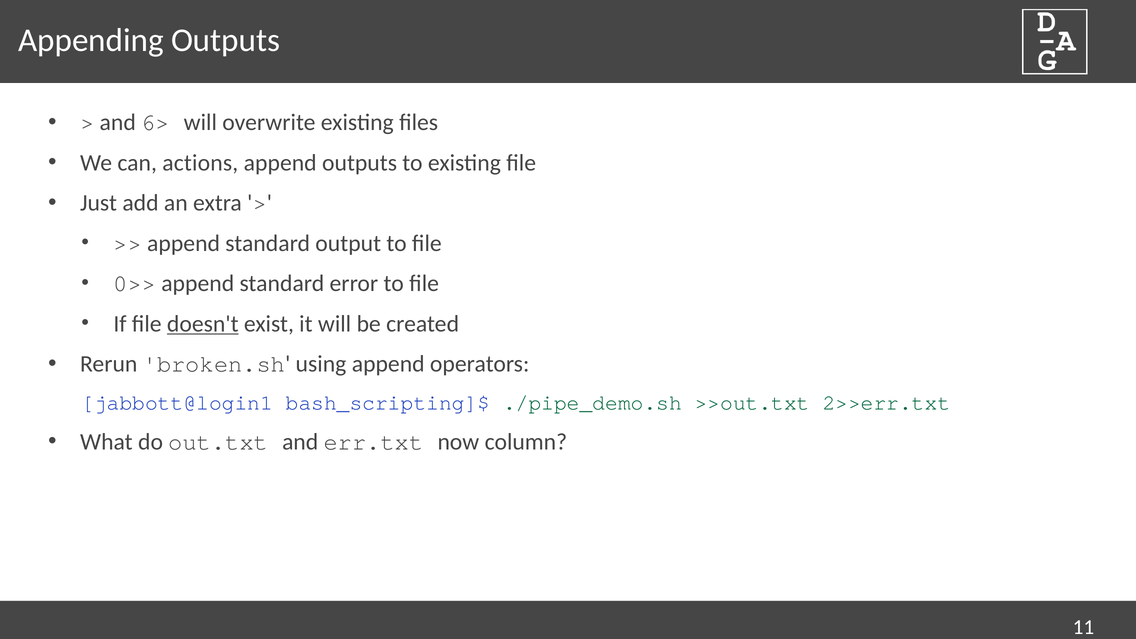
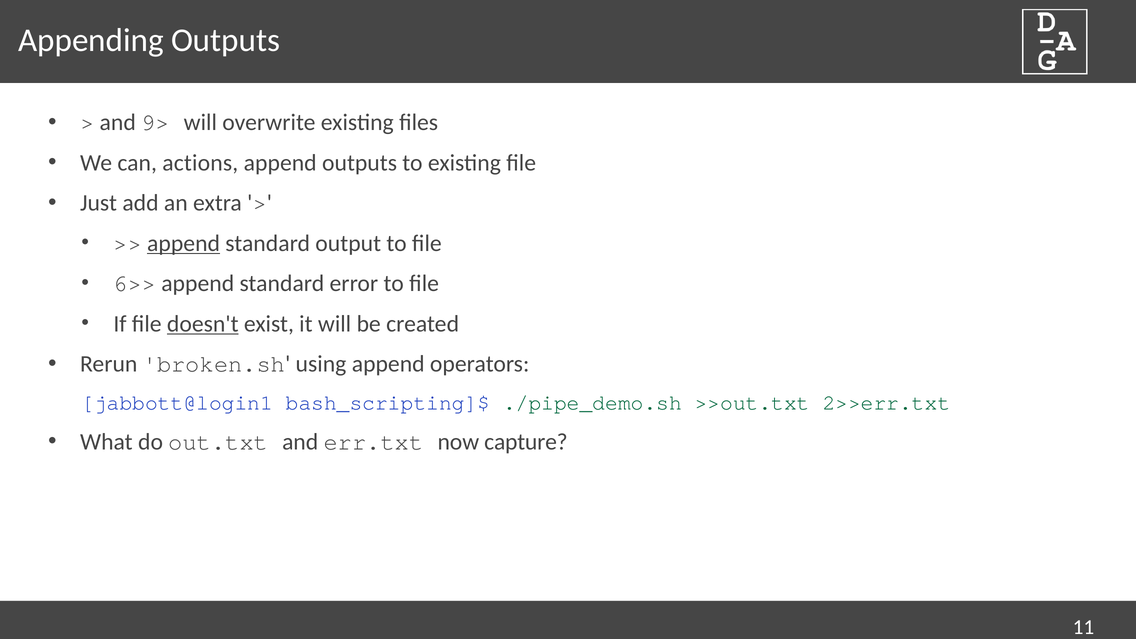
6>: 6> -> 9>
append at (184, 243) underline: none -> present
0>>: 0>> -> 6>>
column: column -> capture
